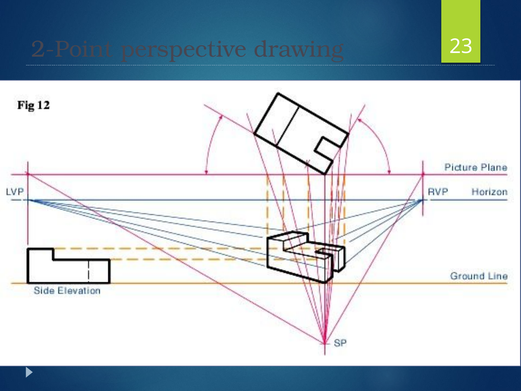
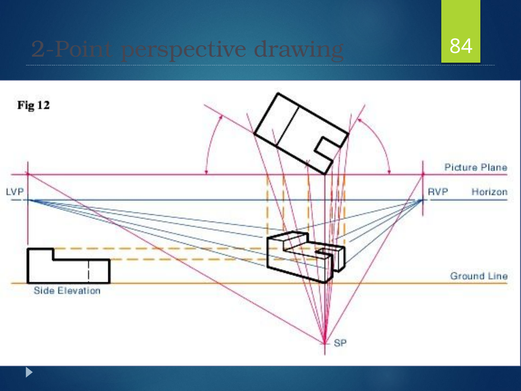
23: 23 -> 84
